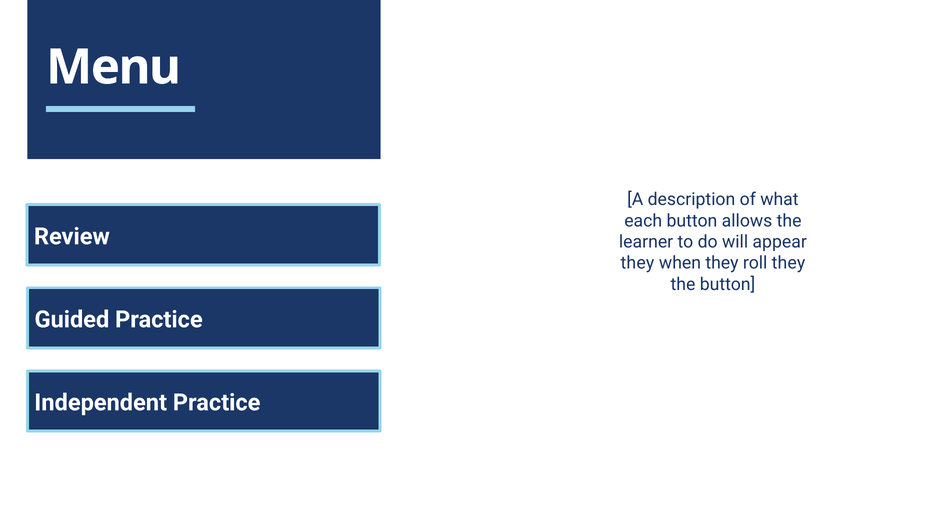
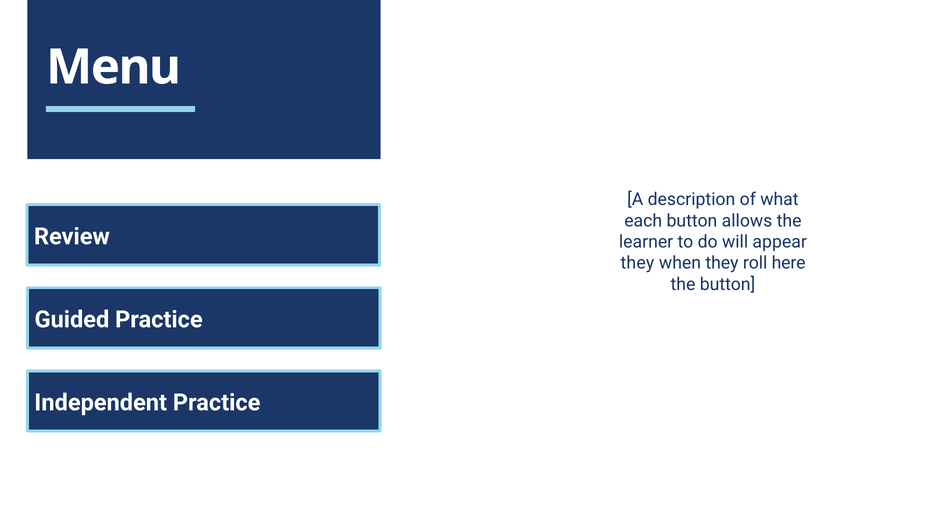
roll they: they -> here
